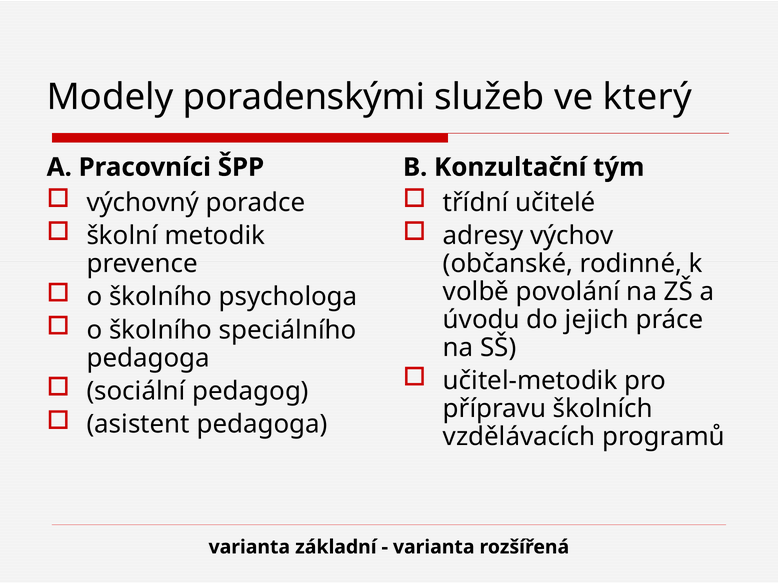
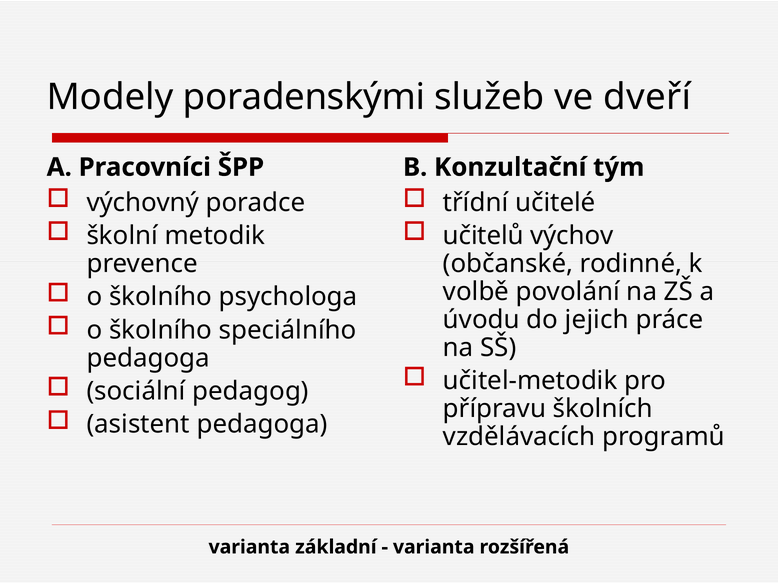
který: který -> dveří
adresy: adresy -> učitelů
